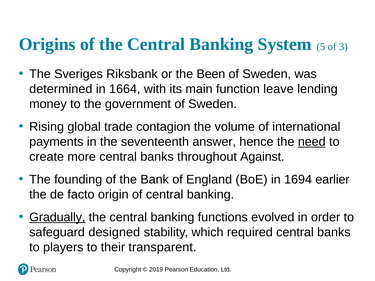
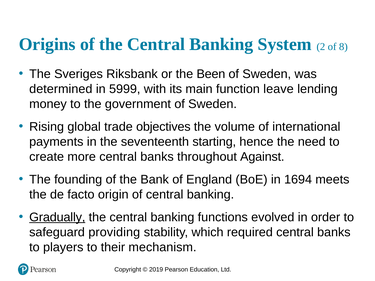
5: 5 -> 2
3: 3 -> 8
1664: 1664 -> 5999
contagion: contagion -> objectives
answer: answer -> starting
need underline: present -> none
earlier: earlier -> meets
designed: designed -> providing
transparent: transparent -> mechanism
